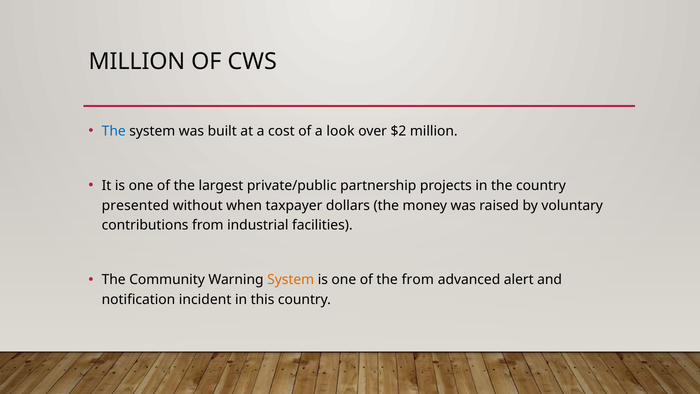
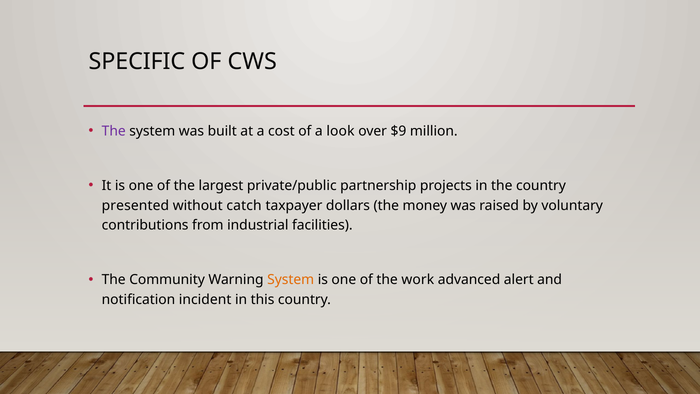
MILLION at (137, 61): MILLION -> SPECIFIC
The at (114, 131) colour: blue -> purple
$2: $2 -> $9
when: when -> catch
the from: from -> work
